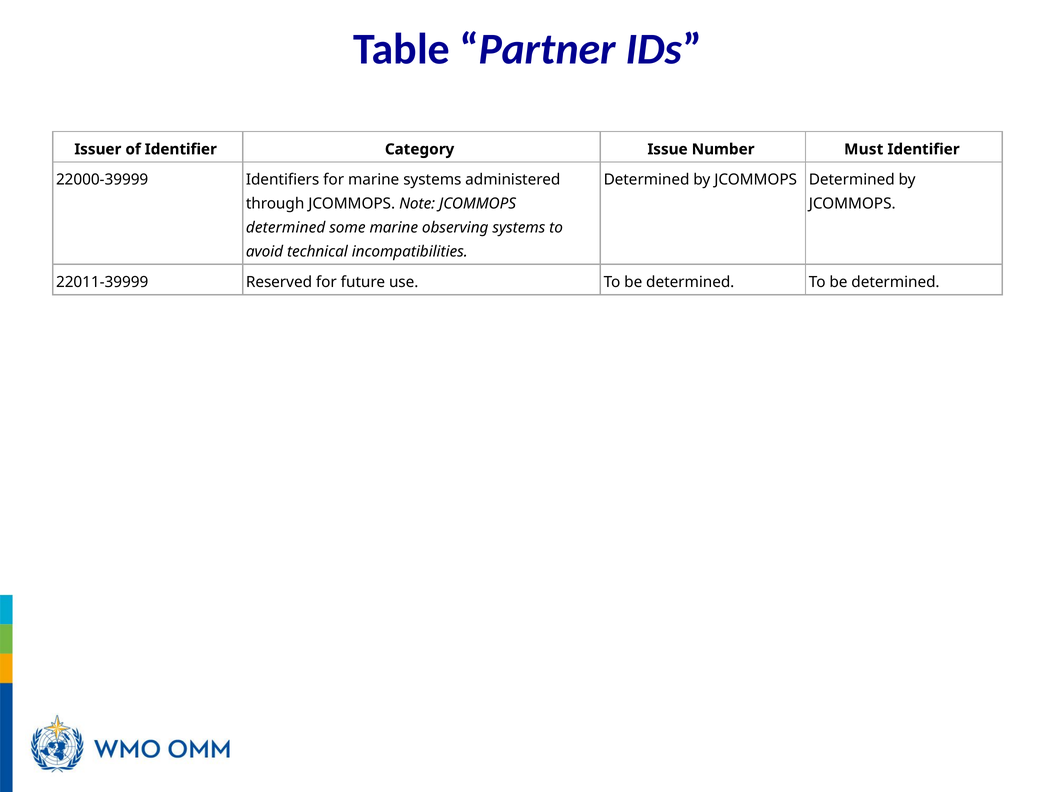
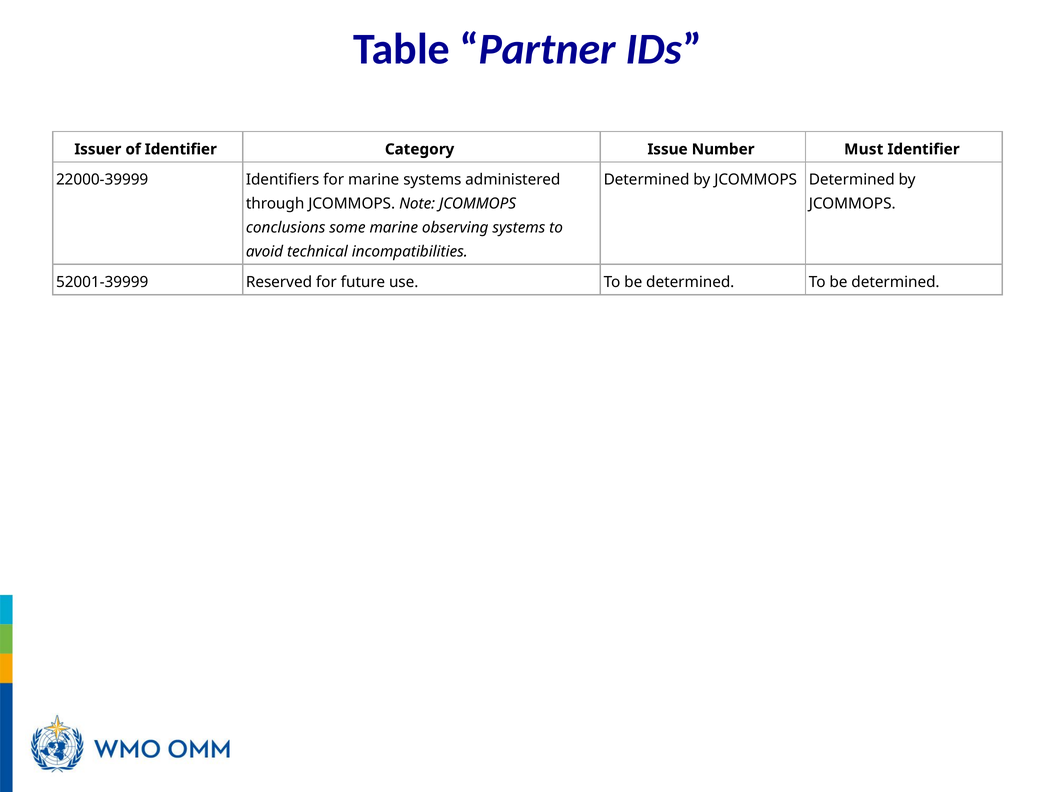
determined at (286, 227): determined -> conclusions
22011-39999: 22011-39999 -> 52001-39999
